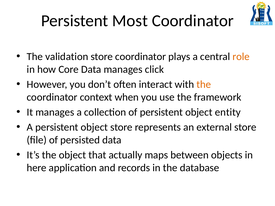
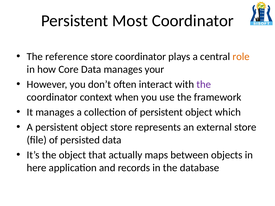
validation: validation -> reference
click: click -> your
the at (204, 84) colour: orange -> purple
entity: entity -> which
